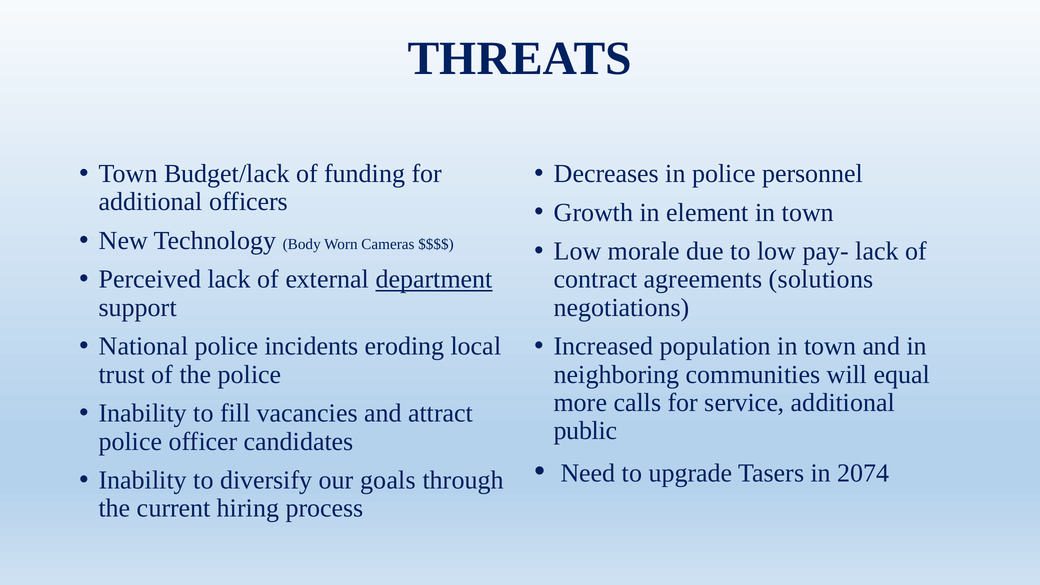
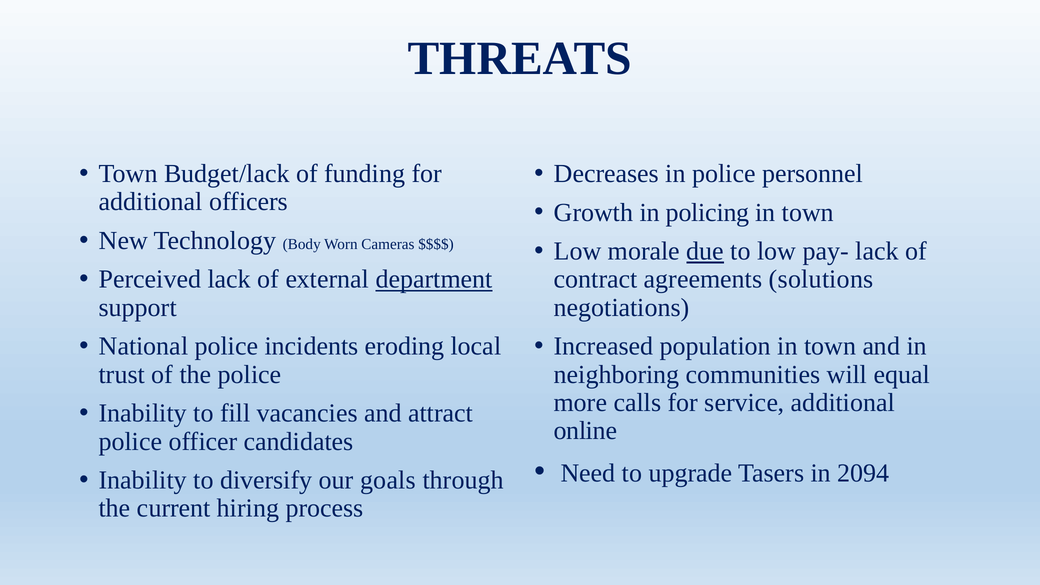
element: element -> policing
due underline: none -> present
public: public -> online
2074: 2074 -> 2094
